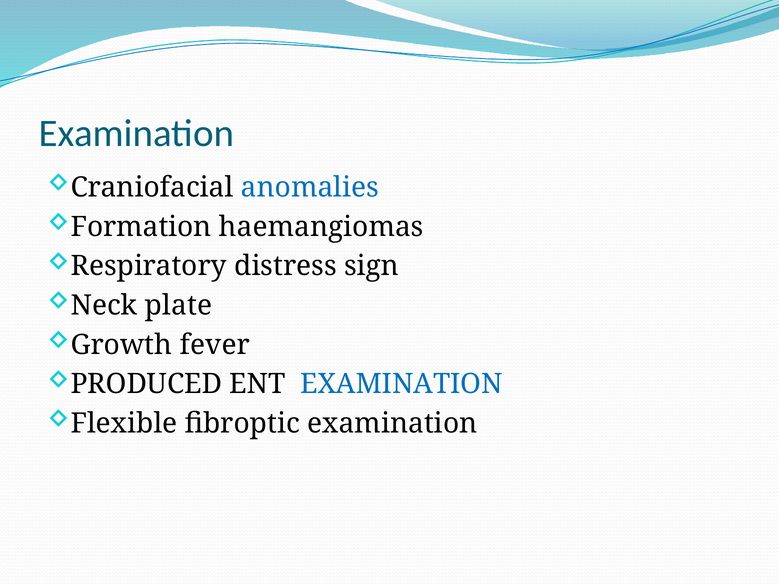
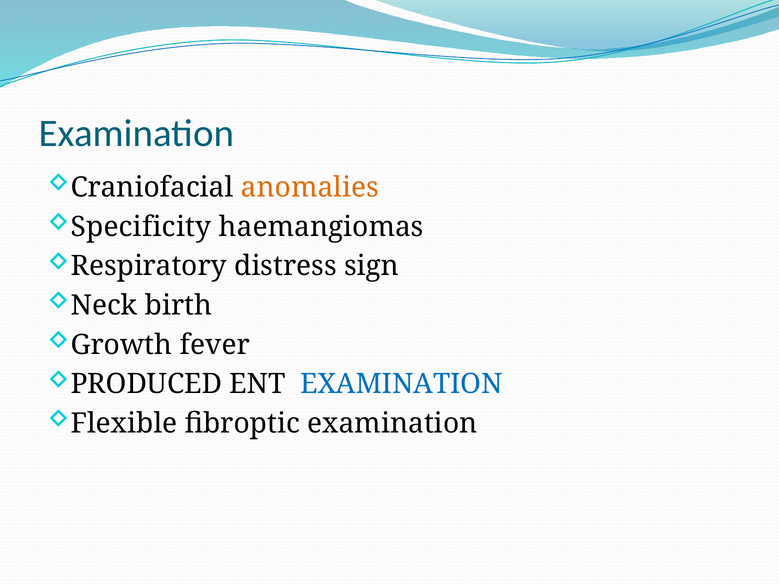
anomalies colour: blue -> orange
Formation: Formation -> Specificity
plate: plate -> birth
